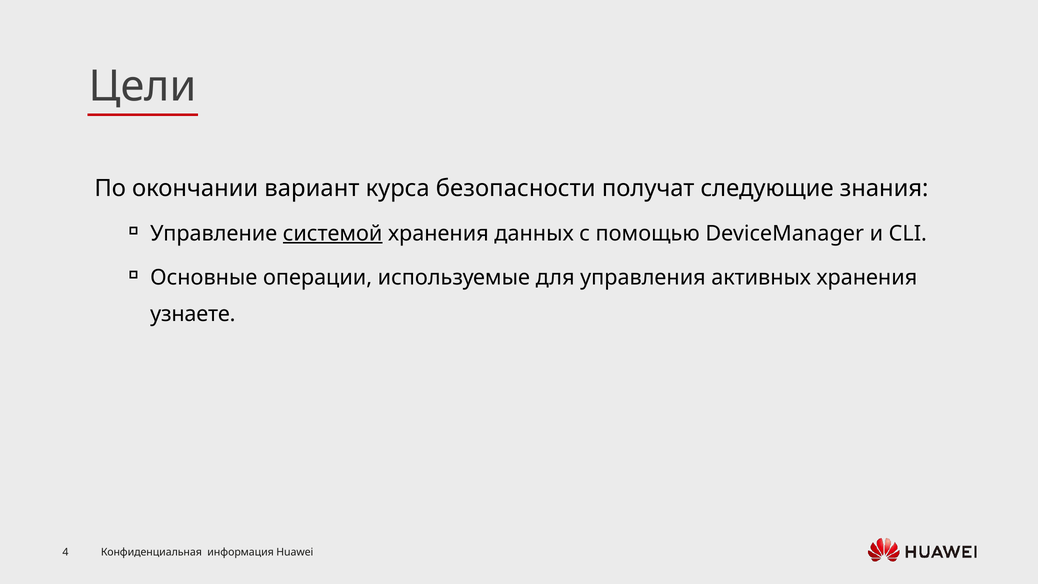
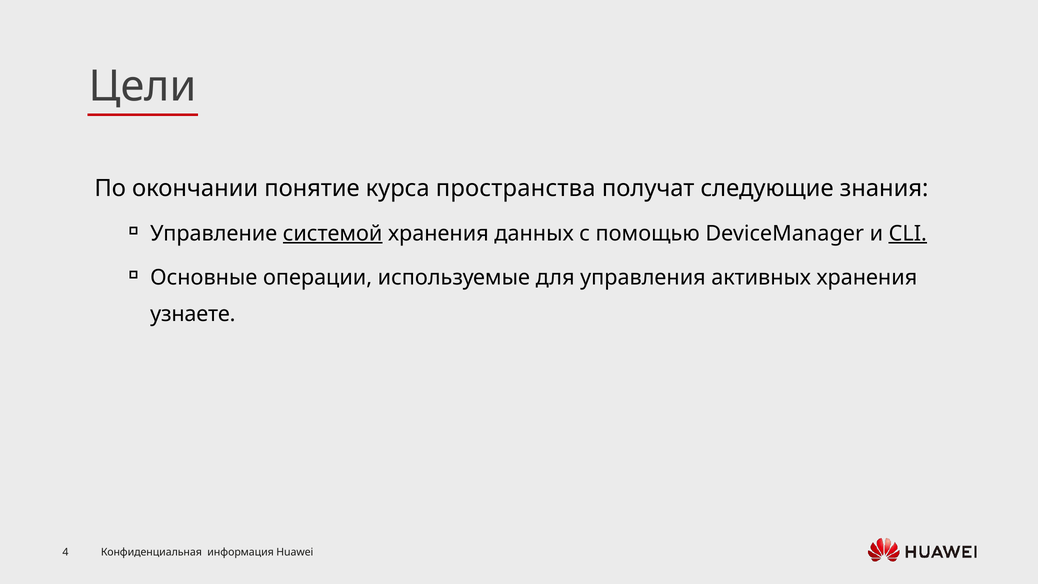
вариант: вариант -> понятие
безопасности: безопасности -> пространства
CLI underline: none -> present
